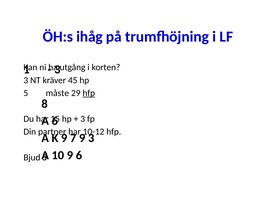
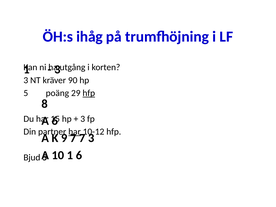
45: 45 -> 90
måste: måste -> poäng
har at (75, 132) underline: none -> present
7 9: 9 -> 7
9 at (70, 155): 9 -> 1
